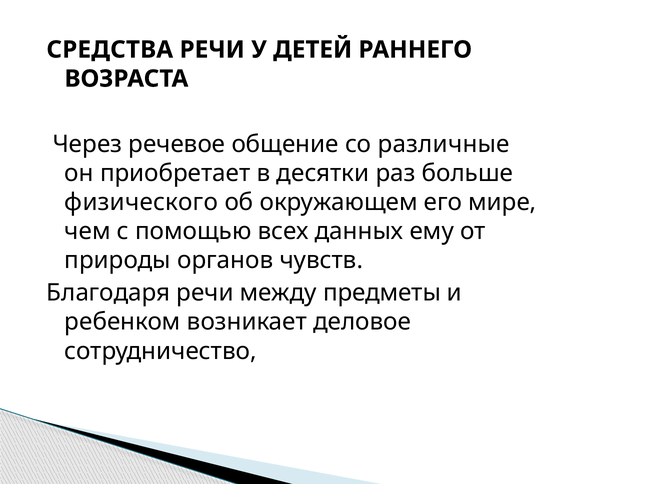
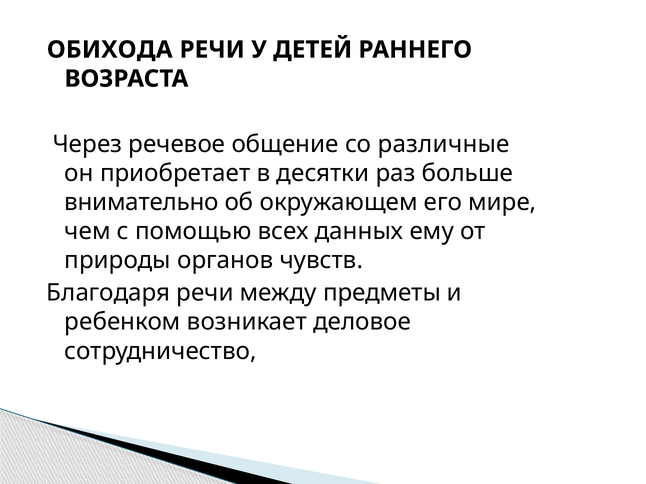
СРЕДСТВА: СРЕДСТВА -> ОБИХОДА
физического: физического -> внимательно
